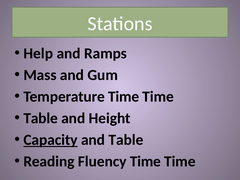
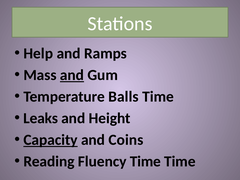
and at (72, 75) underline: none -> present
Temperature Time: Time -> Balls
Table at (41, 118): Table -> Leaks
and Table: Table -> Coins
